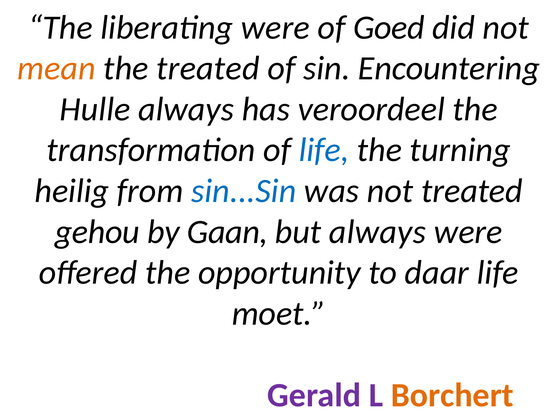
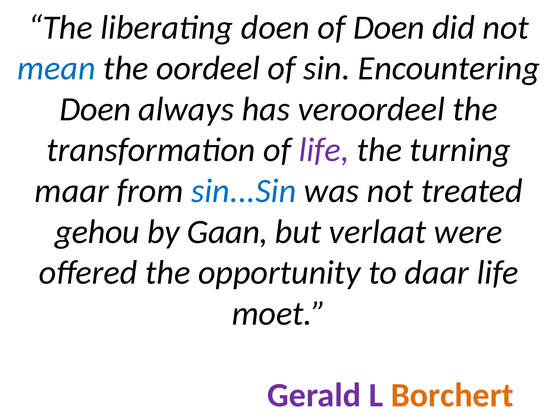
liberating were: were -> doen
of Goed: Goed -> Doen
mean colour: orange -> blue
the treated: treated -> oordeel
Hulle at (95, 109): Hulle -> Doen
life at (324, 150) colour: blue -> purple
heilig: heilig -> maar
but always: always -> verlaat
